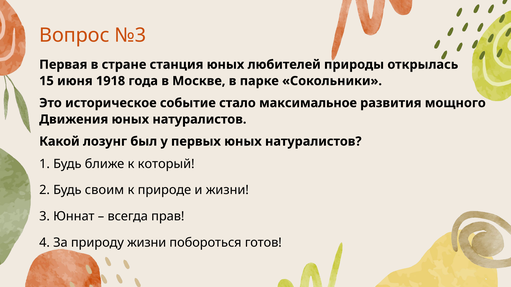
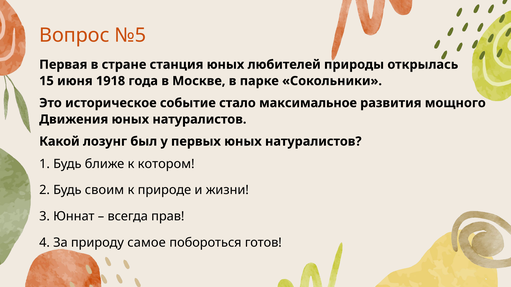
№3: №3 -> №5
который: который -> котором
природу жизни: жизни -> самое
